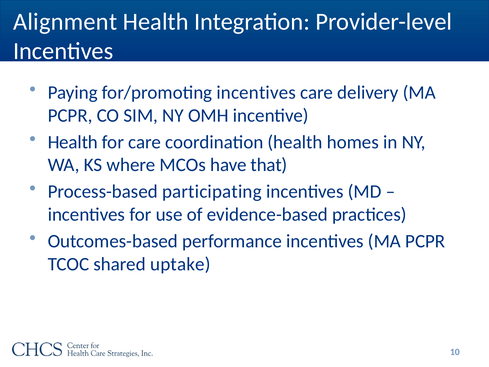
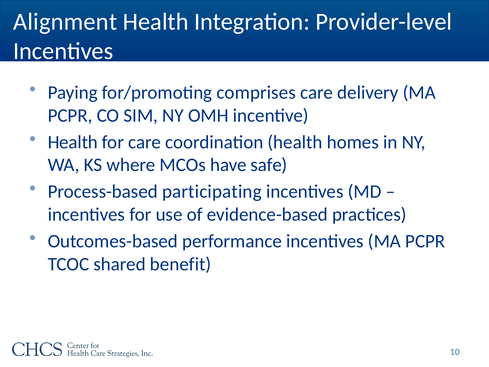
for/promoting incentives: incentives -> comprises
that: that -> safe
uptake: uptake -> benefit
